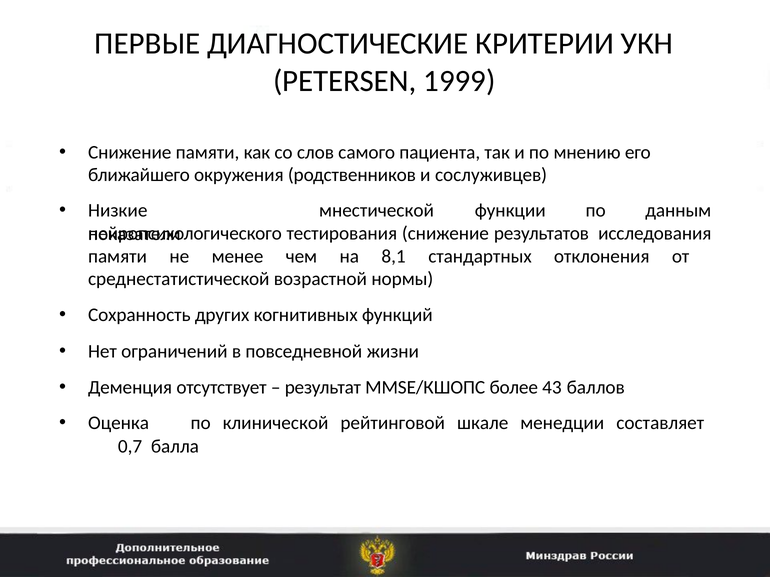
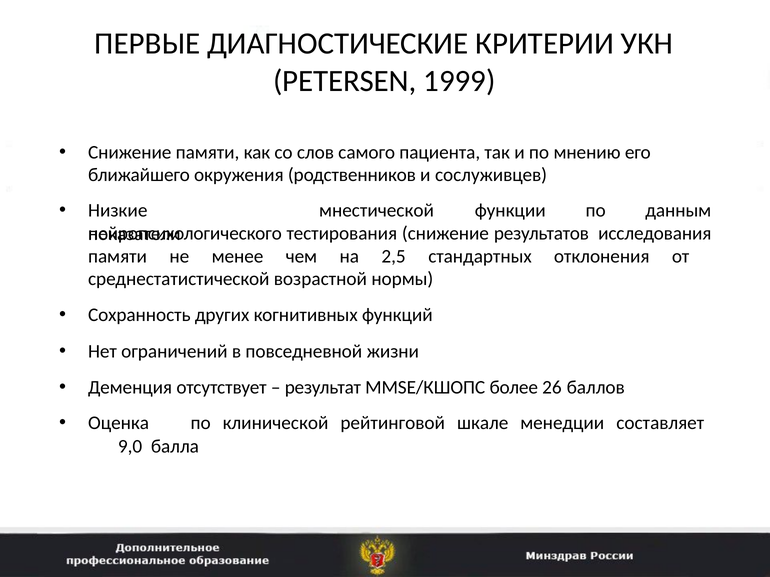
8,1: 8,1 -> 2,5
43: 43 -> 26
0,7: 0,7 -> 9,0
